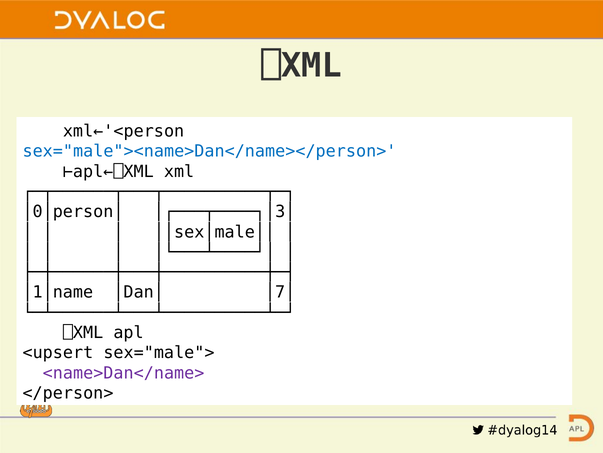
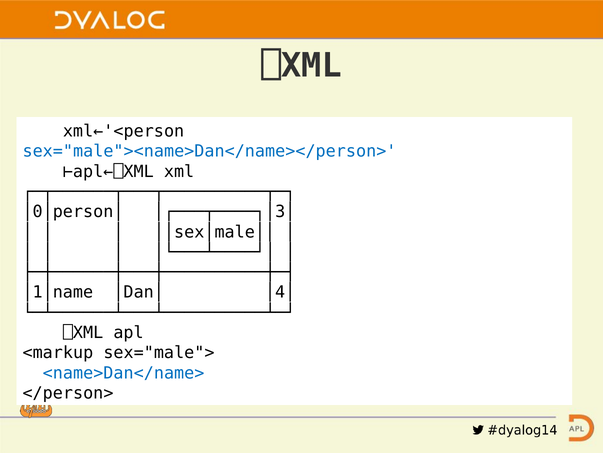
│7│: │7│ -> │4│
<upsert: <upsert -> <markup
<name>Dan</name> colour: purple -> blue
